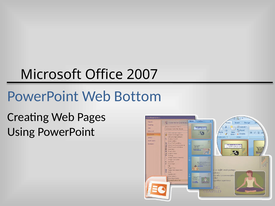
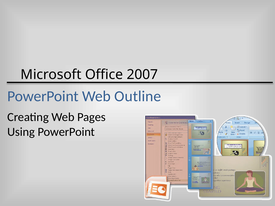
Bottom: Bottom -> Outline
